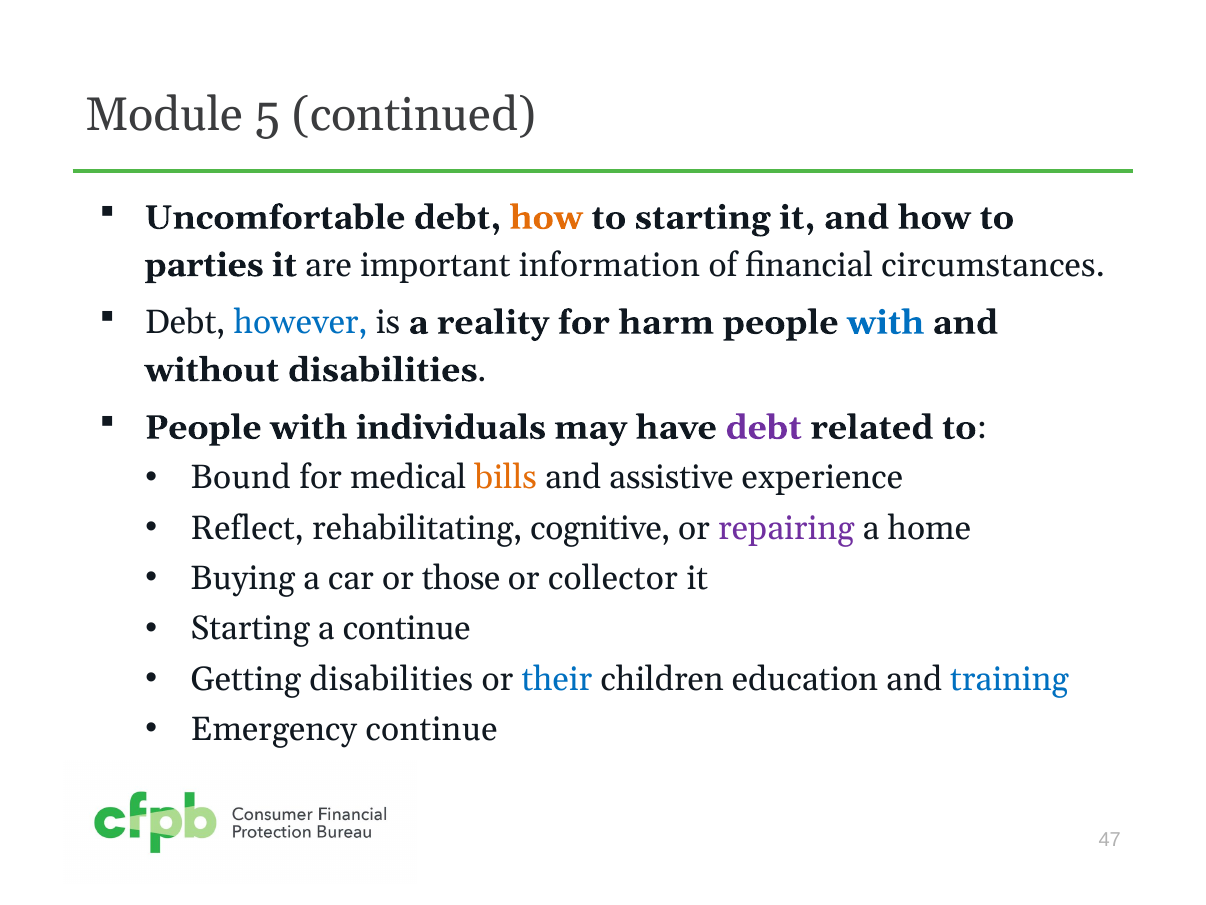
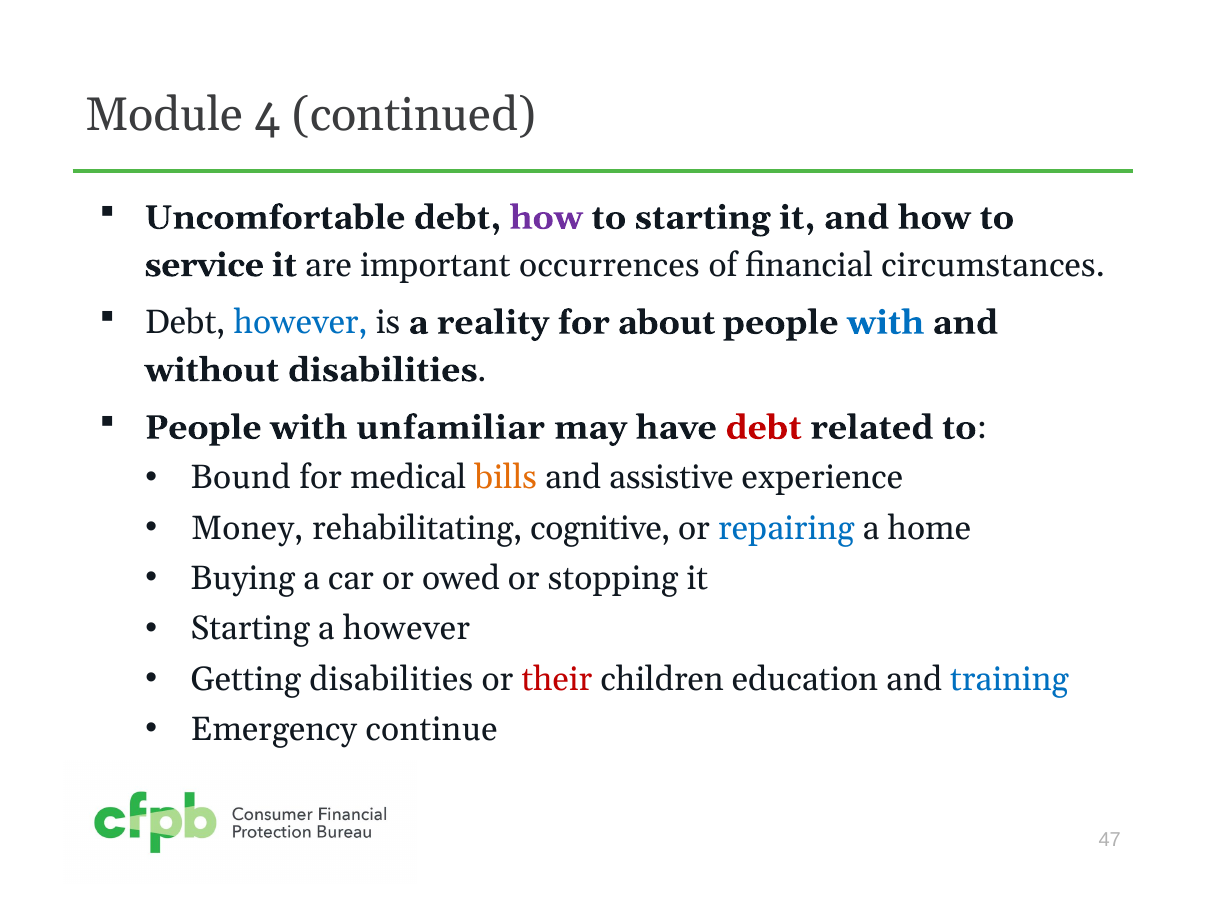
5: 5 -> 4
how at (546, 218) colour: orange -> purple
parties: parties -> service
information: information -> occurrences
harm: harm -> about
individuals: individuals -> unfamiliar
debt at (764, 427) colour: purple -> red
Reflect: Reflect -> Money
repairing colour: purple -> blue
those: those -> owed
collector: collector -> stopping
a continue: continue -> however
their colour: blue -> red
